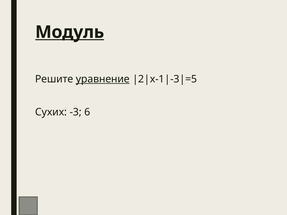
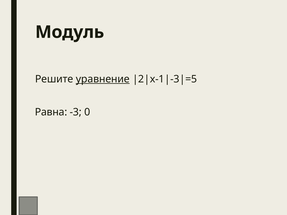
Модуль underline: present -> none
Сухих: Сухих -> Равна
6: 6 -> 0
